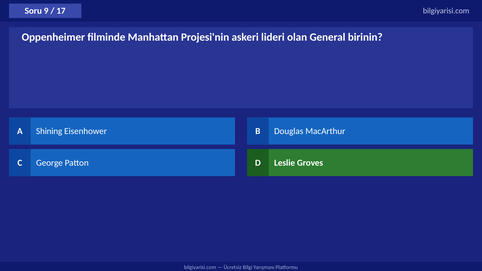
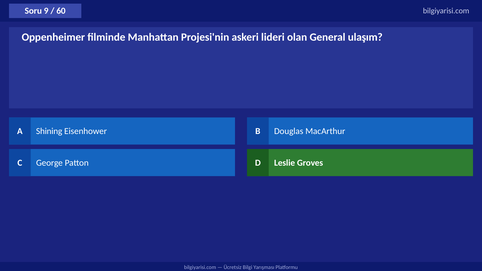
17: 17 -> 60
birinin: birinin -> ulaşım
